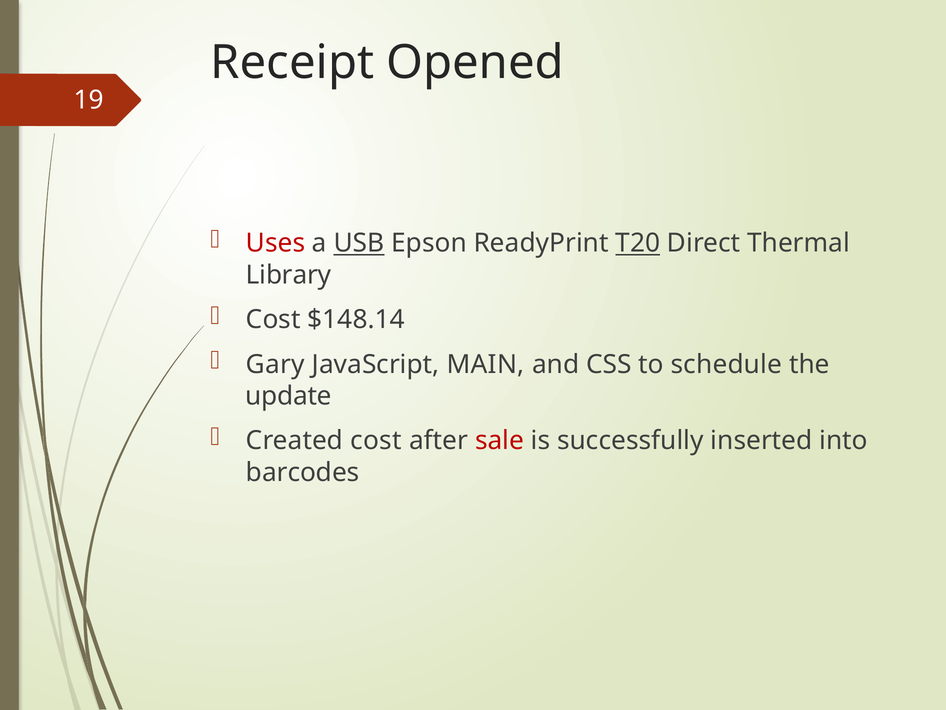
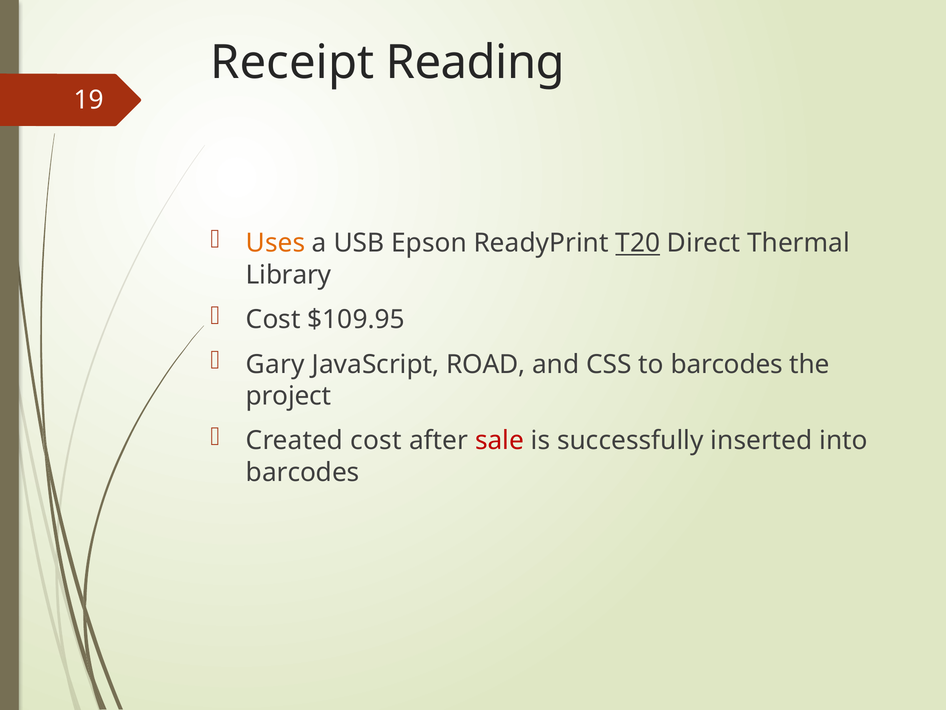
Opened: Opened -> Reading
Uses colour: red -> orange
USB underline: present -> none
$148.14: $148.14 -> $109.95
MAIN: MAIN -> ROAD
to schedule: schedule -> barcodes
update: update -> project
